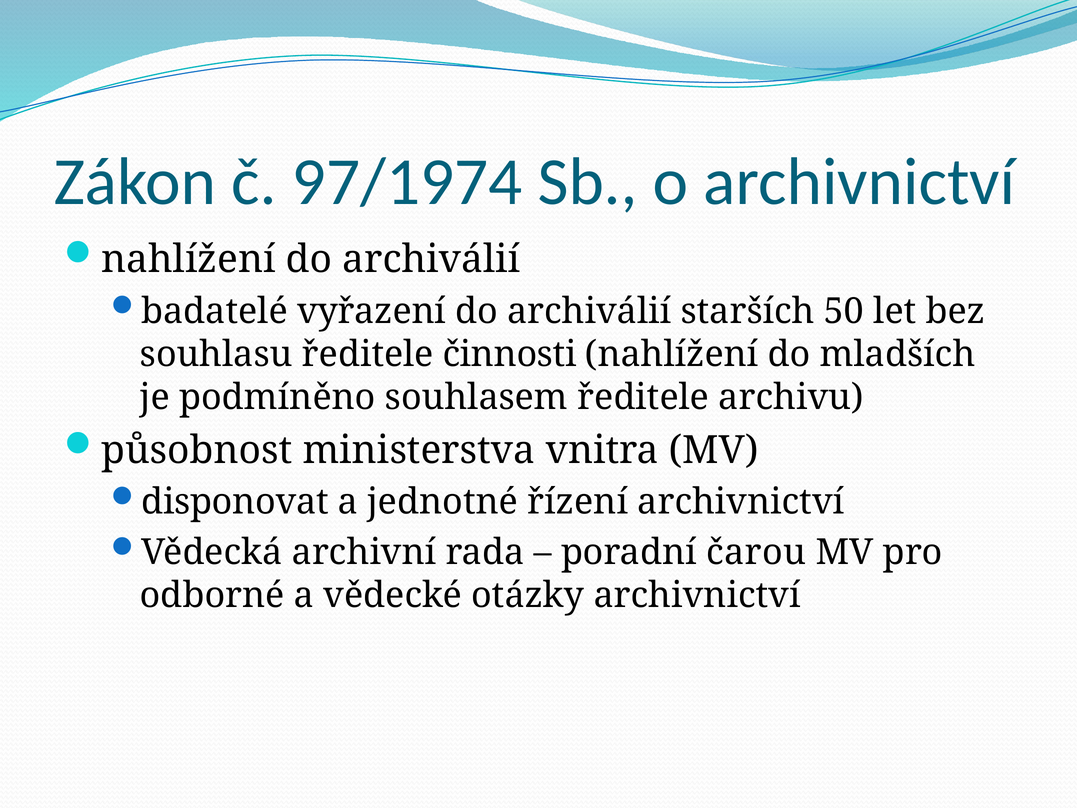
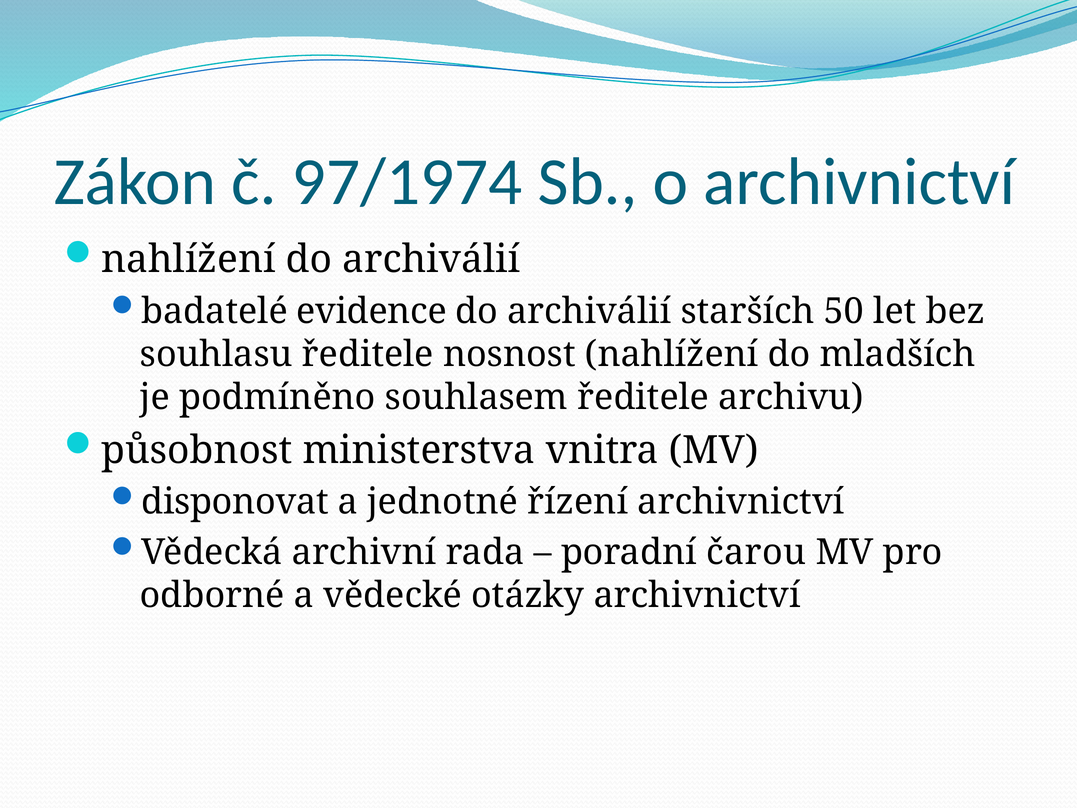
vyřazení: vyřazení -> evidence
činnosti: činnosti -> nosnost
